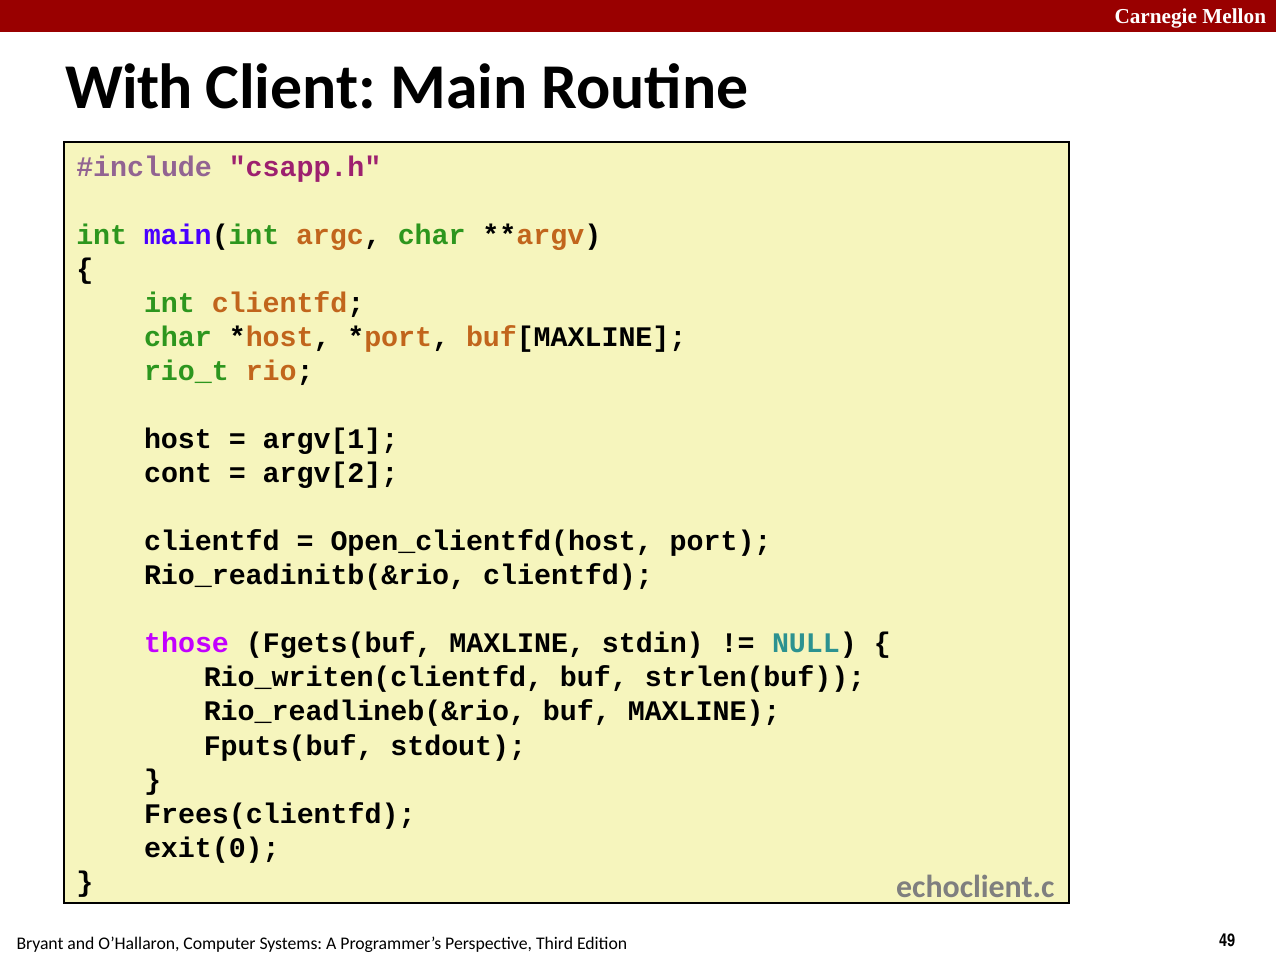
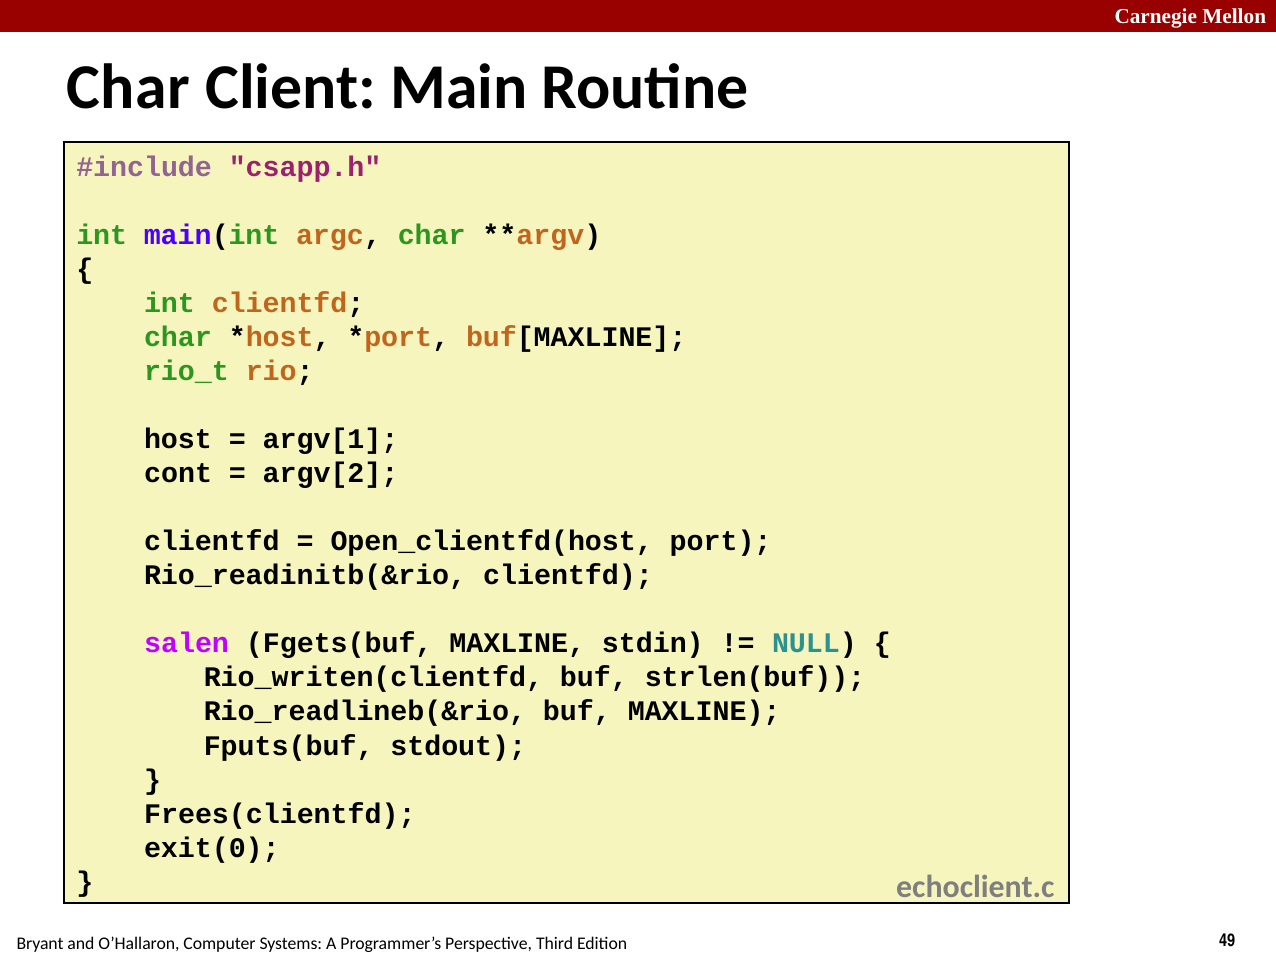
With at (129, 87): With -> Char
those: those -> salen
